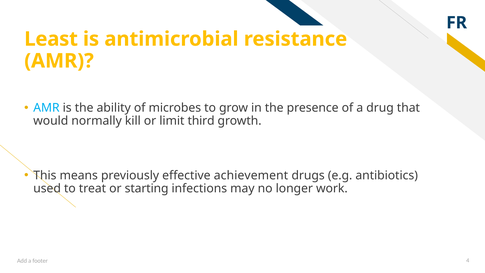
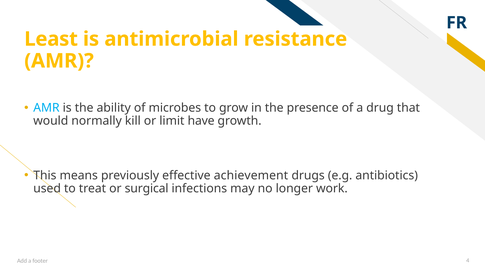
third: third -> have
starting: starting -> surgical
